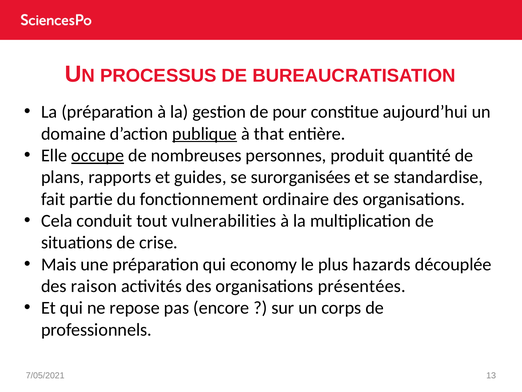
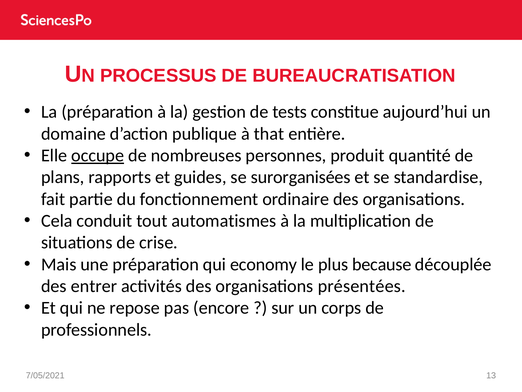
pour: pour -> tests
publique underline: present -> none
vulnerabilities: vulnerabilities -> automatismes
hazards: hazards -> because
raison: raison -> entrer
